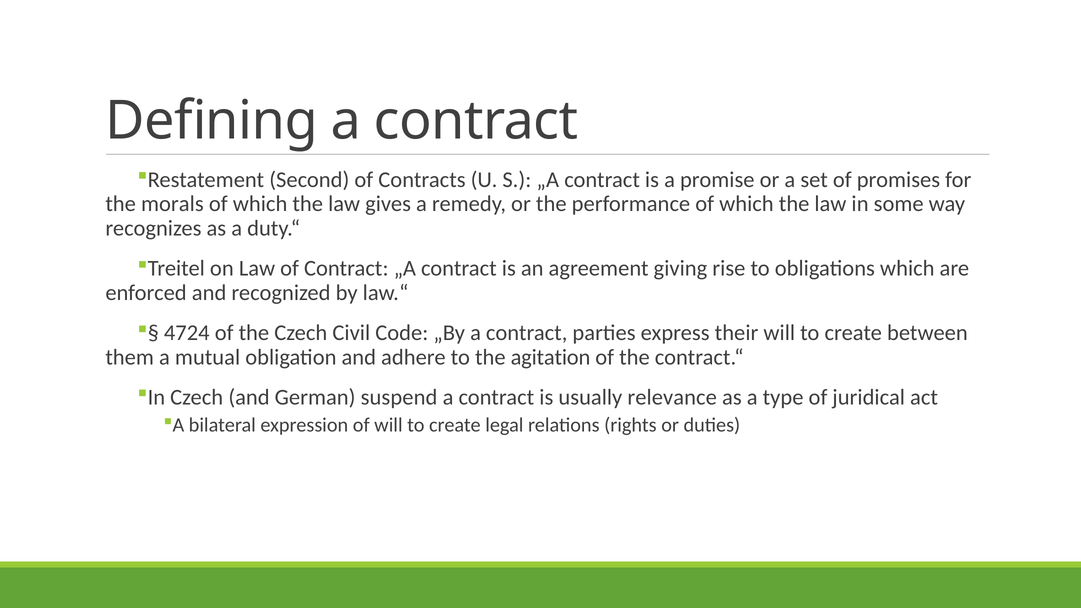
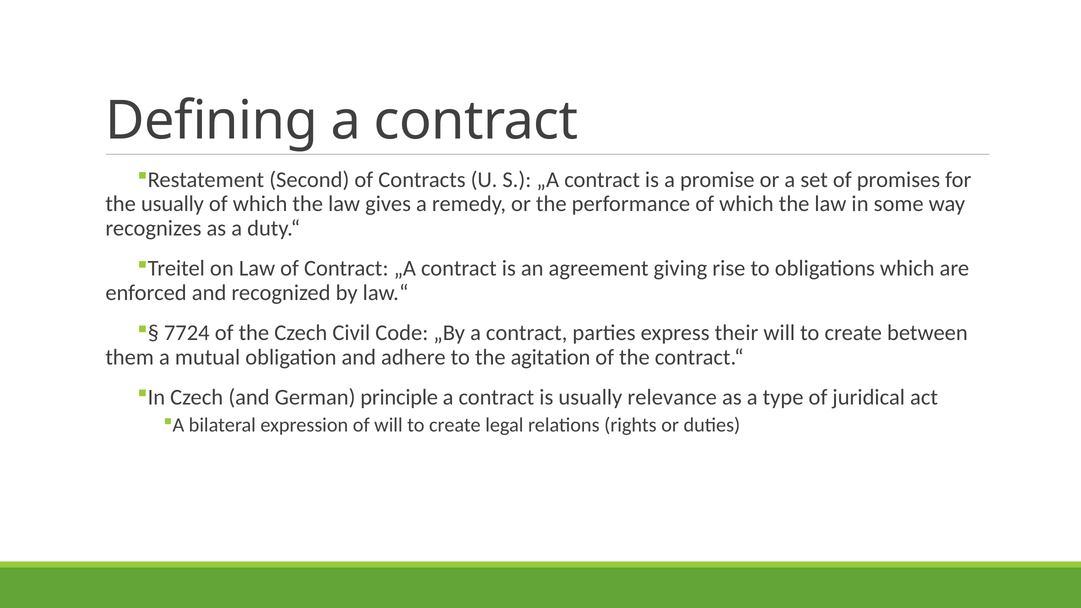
the morals: morals -> usually
4724: 4724 -> 7724
suspend: suspend -> principle
